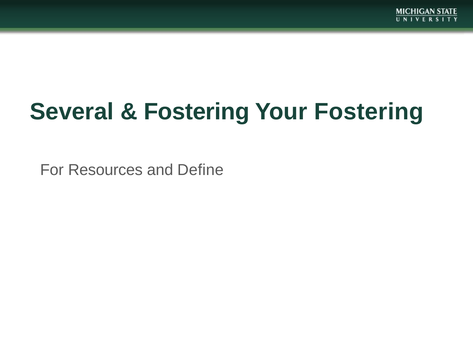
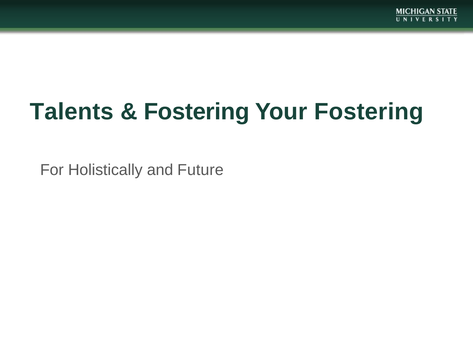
Several: Several -> Talents
Resources: Resources -> Holistically
Define: Define -> Future
